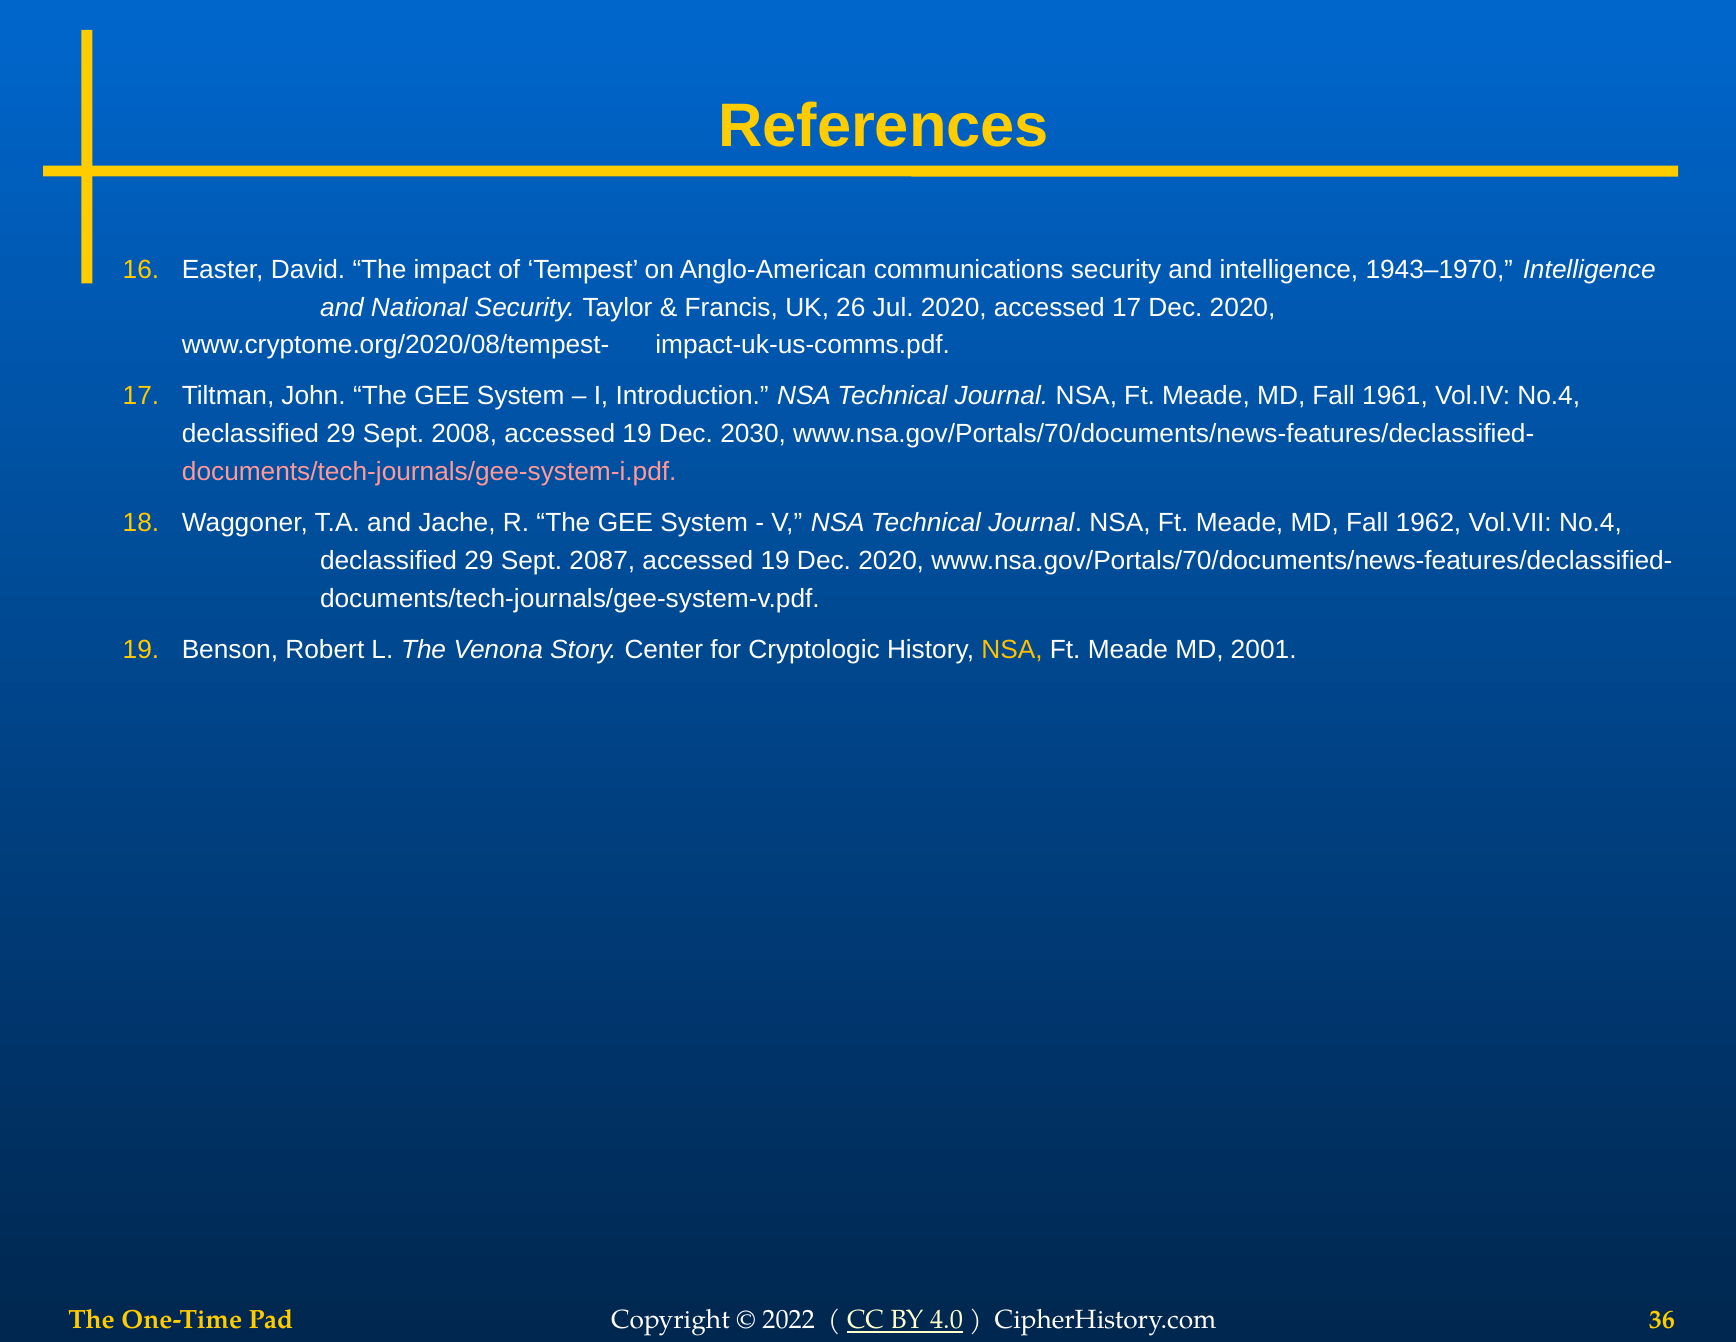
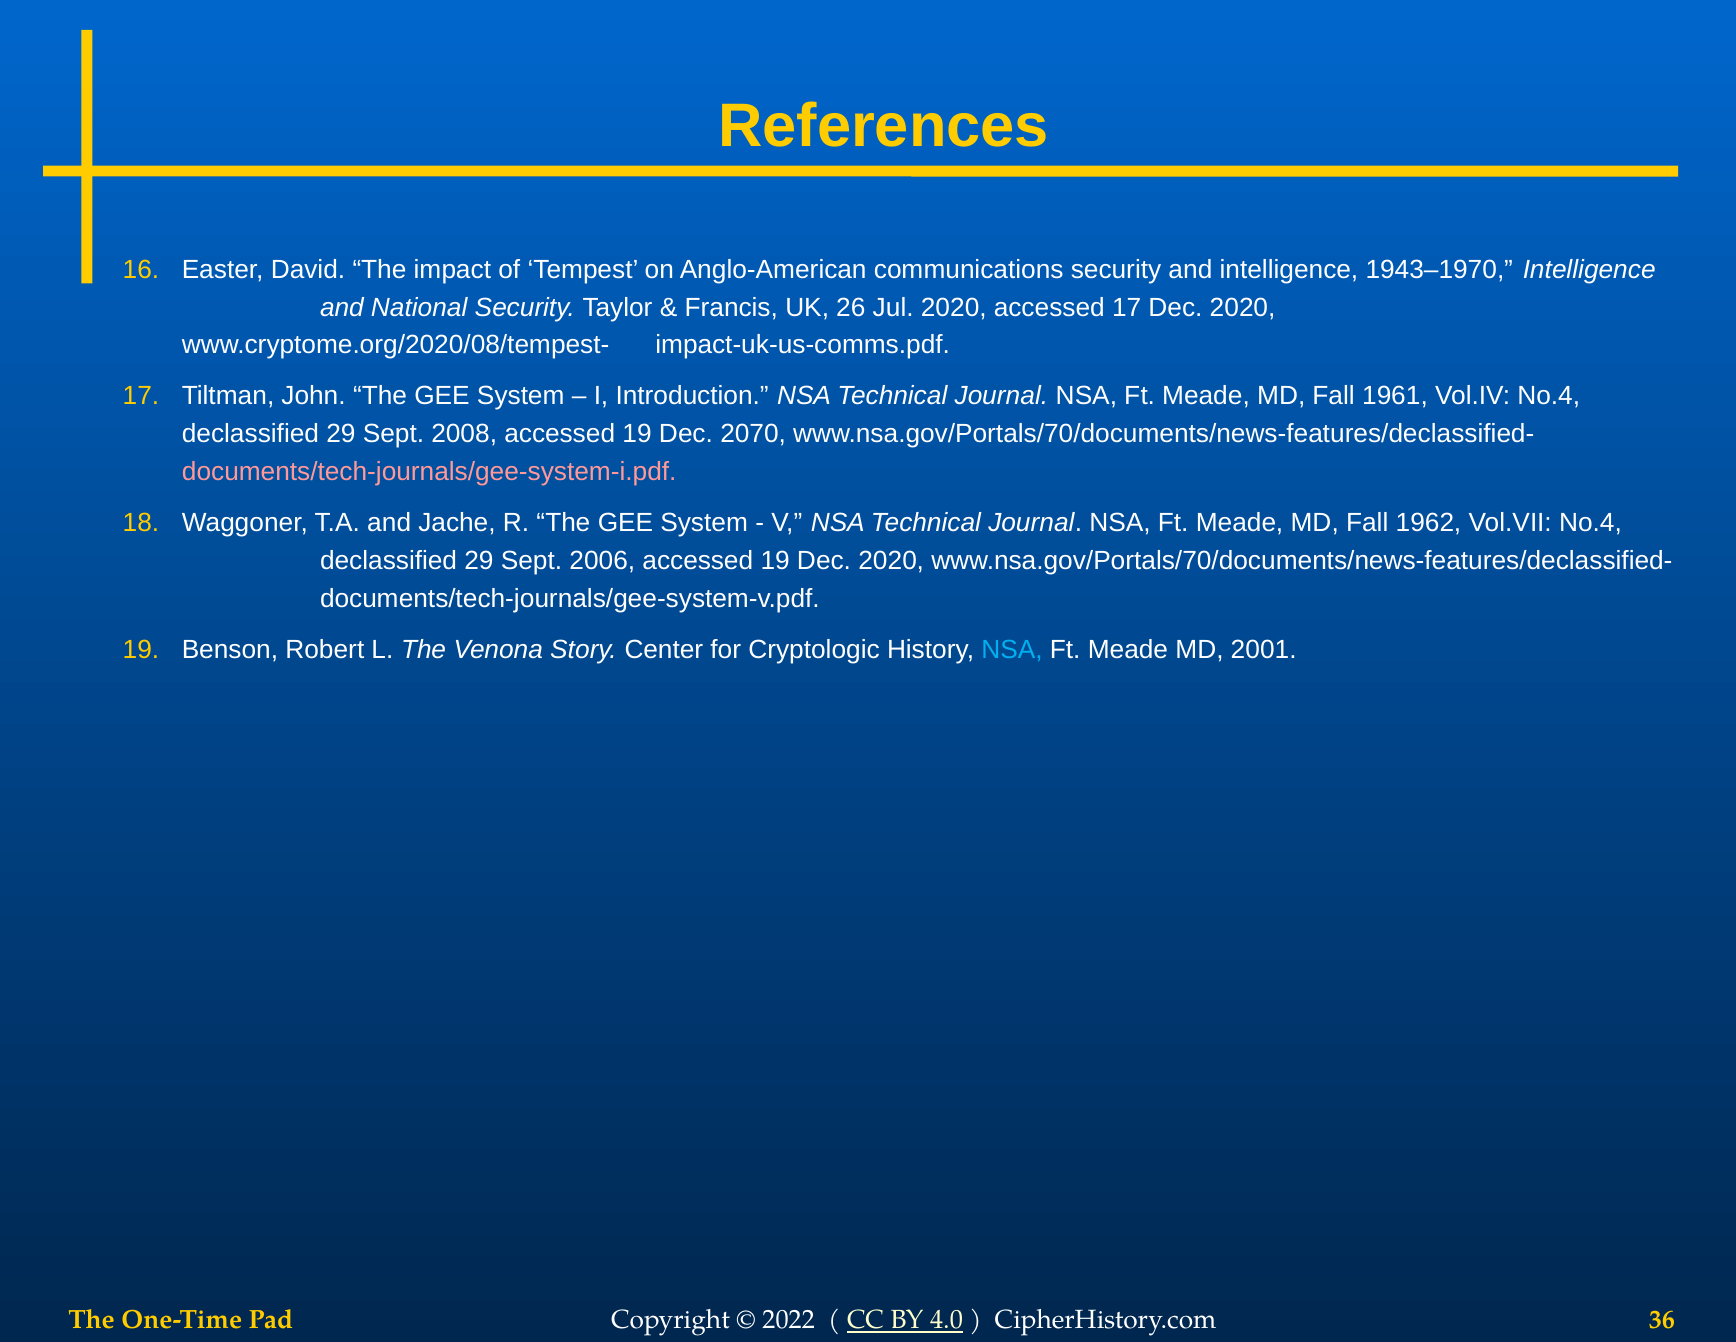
2030: 2030 -> 2070
2087: 2087 -> 2006
NSA at (1012, 649) colour: yellow -> light blue
